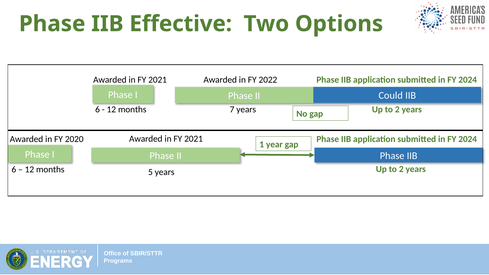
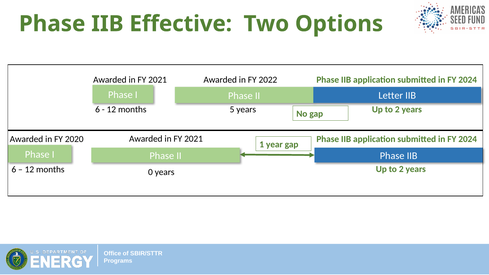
Could: Could -> Letter
7: 7 -> 5
5: 5 -> 0
